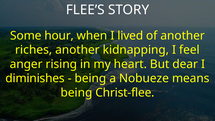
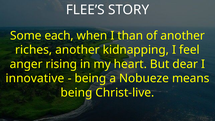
hour: hour -> each
lived: lived -> than
diminishes: diminishes -> innovative
Christ-flee: Christ-flee -> Christ-live
